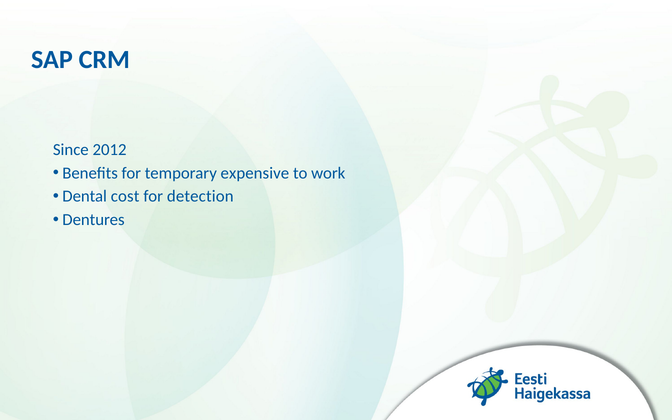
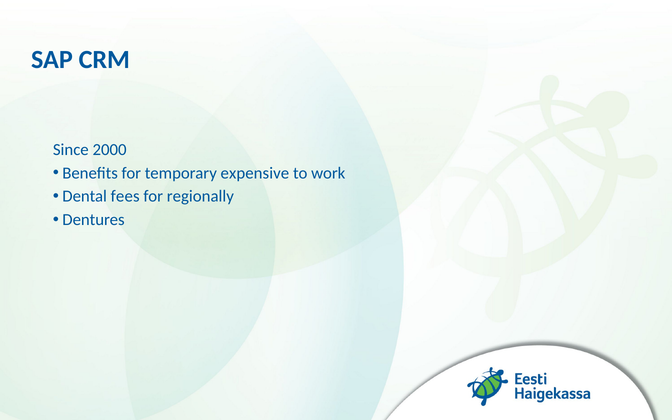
2012: 2012 -> 2000
cost: cost -> fees
detection: detection -> regionally
